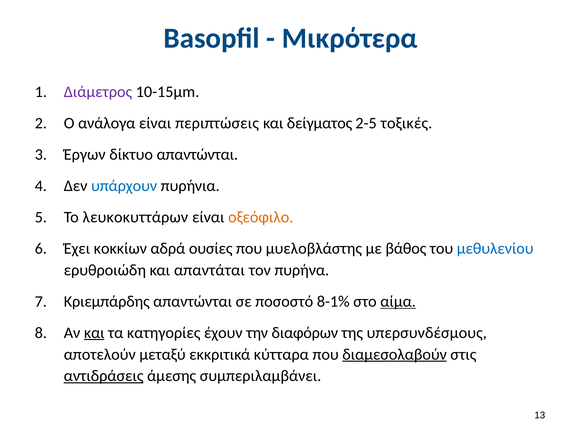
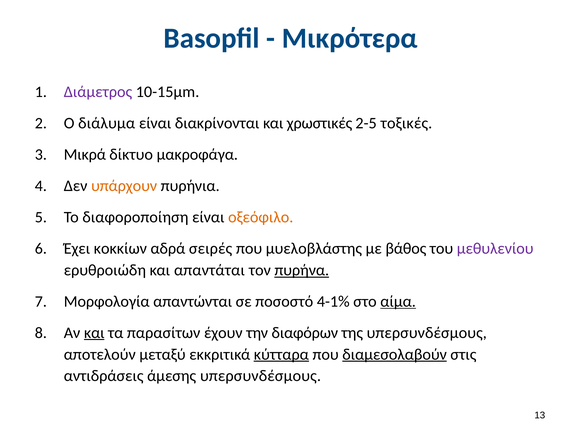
ανάλογα: ανάλογα -> διάλυμα
περιπτώσεις: περιπτώσεις -> διακρίνονται
δείγματος: δείγματος -> χρωστικές
Έργων: Έργων -> Μικρά
δίκτυο απαντώνται: απαντώνται -> μακροφάγα
υπάρχουν colour: blue -> orange
λευκοκυττάρων: λευκοκυττάρων -> διαφοροποίηση
ουσίες: ουσίες -> σειρές
μεθυλενίου colour: blue -> purple
πυρήνα underline: none -> present
Κριεμπάρδης: Κριεμπάρδης -> Μορφολογία
8-1%: 8-1% -> 4-1%
κατηγορίες: κατηγορίες -> παρασίτων
κύτταρα underline: none -> present
αντιδράσεις underline: present -> none
άμεσης συμπεριλαμβάνει: συμπεριλαμβάνει -> υπερσυνδέσμους
